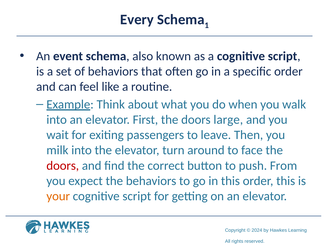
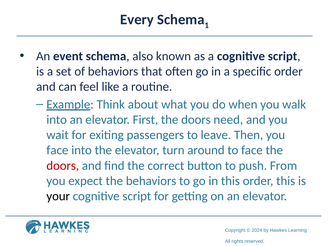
large: large -> need
milk at (57, 151): milk -> face
your colour: orange -> black
